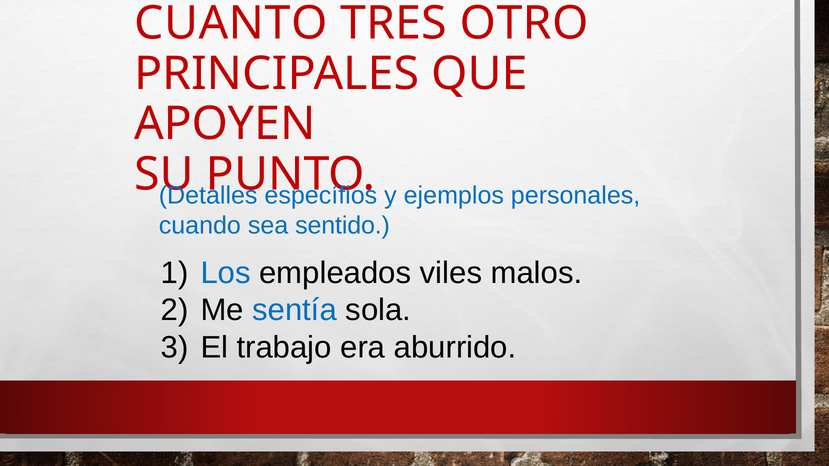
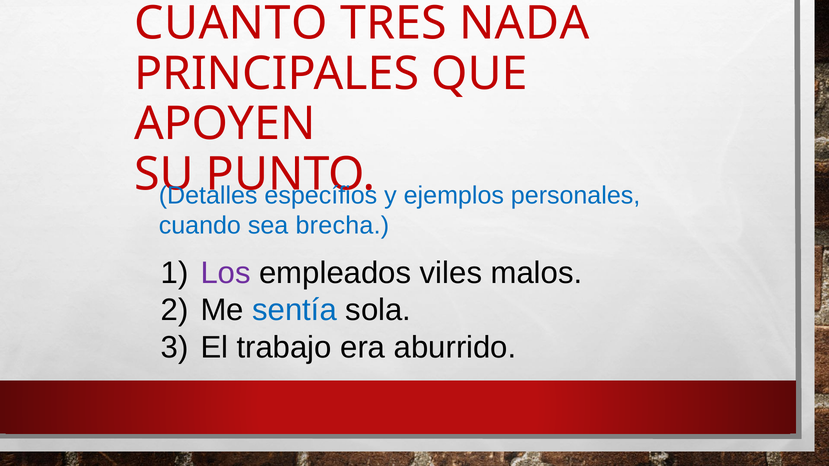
OTRO: OTRO -> NADA
sentido: sentido -> brecha
Los colour: blue -> purple
